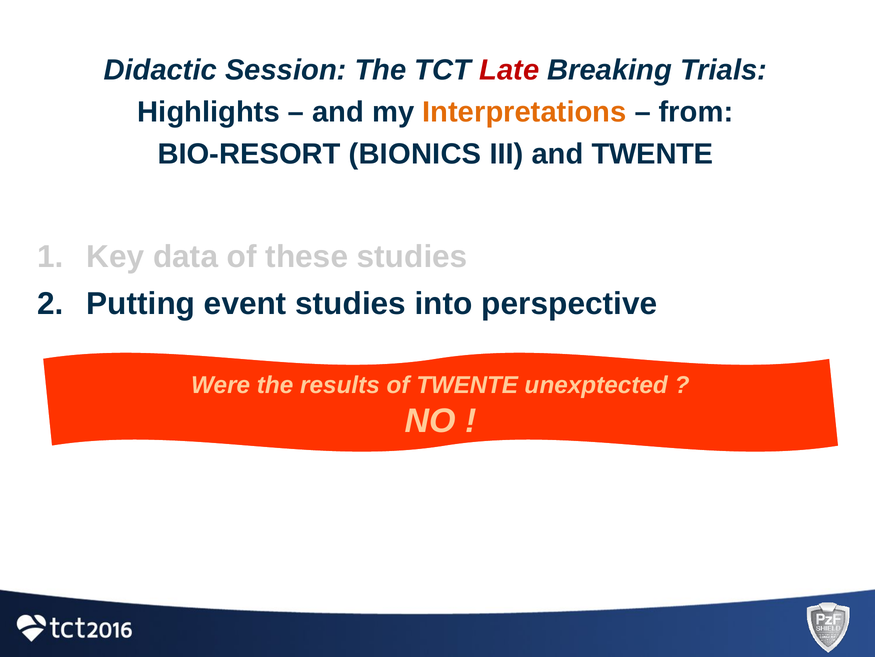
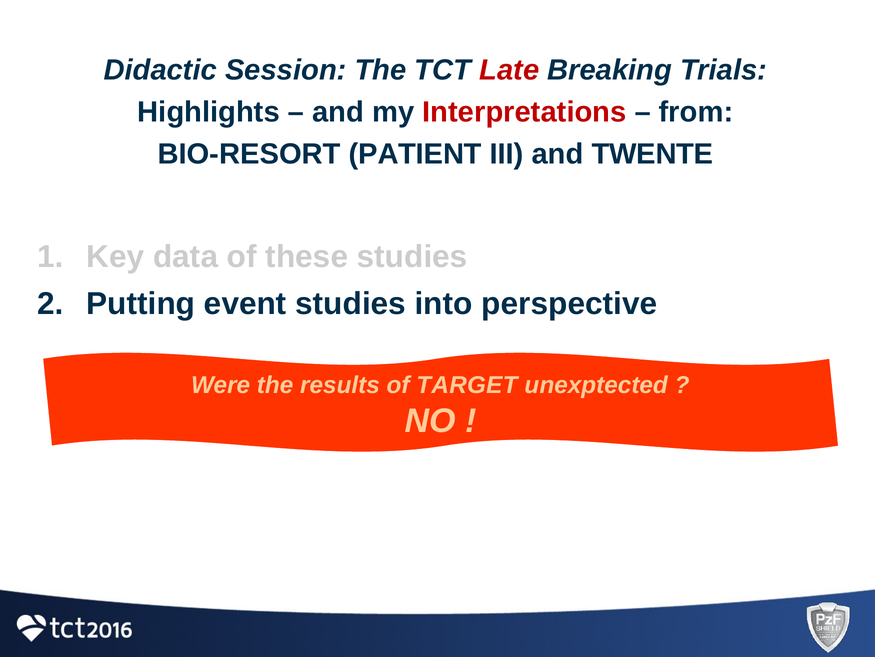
Interpretations colour: orange -> red
BIONICS: BIONICS -> PATIENT
of TWENTE: TWENTE -> TARGET
